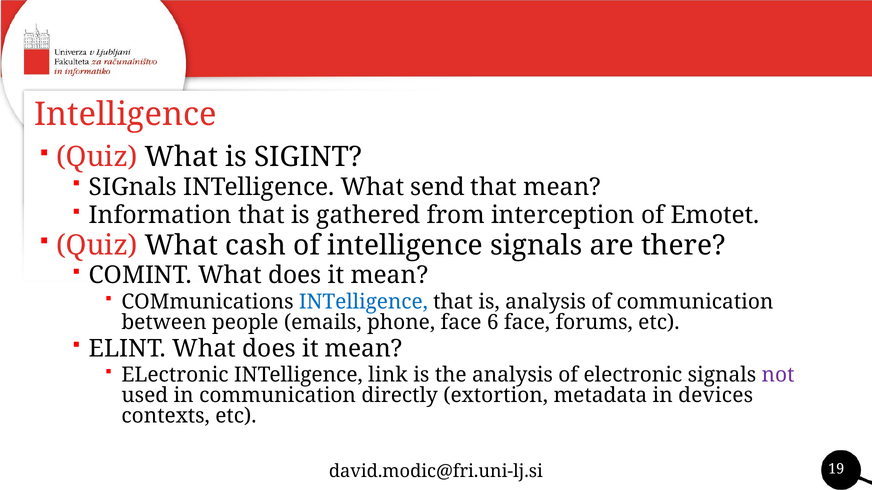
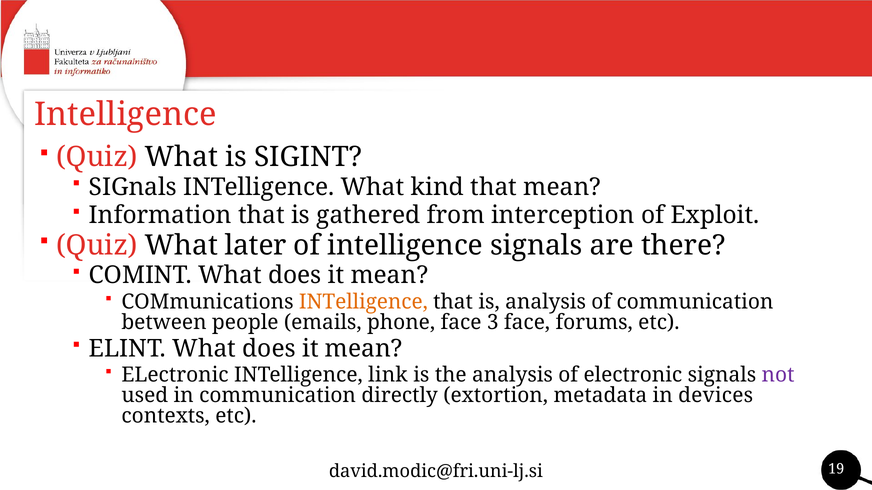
send: send -> kind
Emotet: Emotet -> Exploit
cash: cash -> later
INTelligence at (363, 302) colour: blue -> orange
6: 6 -> 3
